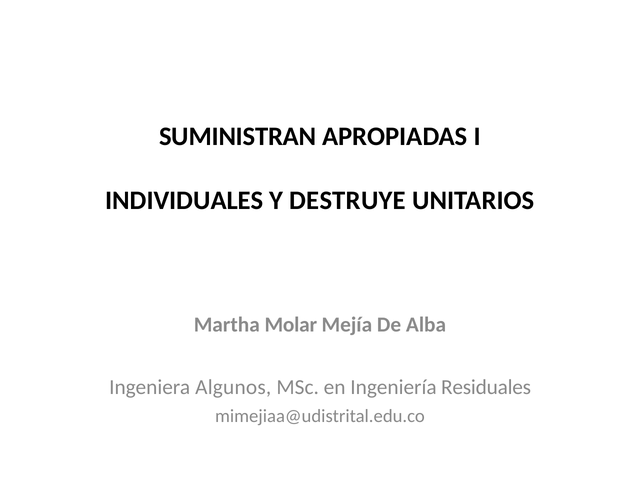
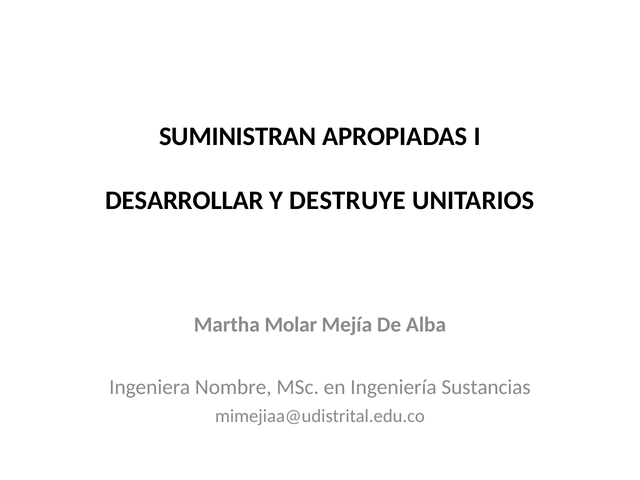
INDIVIDUALES: INDIVIDUALES -> DESARROLLAR
Algunos: Algunos -> Nombre
Residuales: Residuales -> Sustancias
